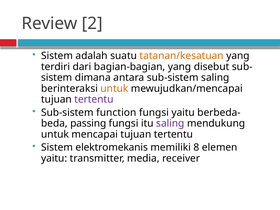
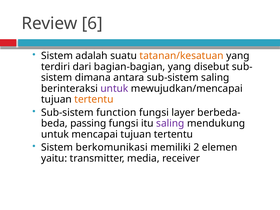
2: 2 -> 6
untuk at (114, 89) colour: orange -> purple
tertentu at (94, 99) colour: purple -> orange
fungsi yaitu: yaitu -> layer
elektromekanis: elektromekanis -> berkomunikasi
8: 8 -> 2
